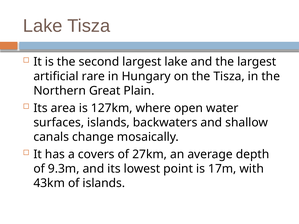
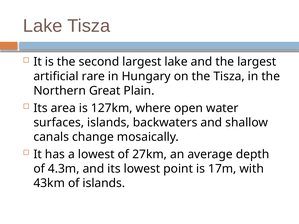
a covers: covers -> lowest
9.3m: 9.3m -> 4.3m
